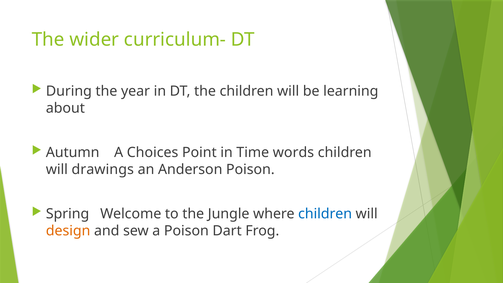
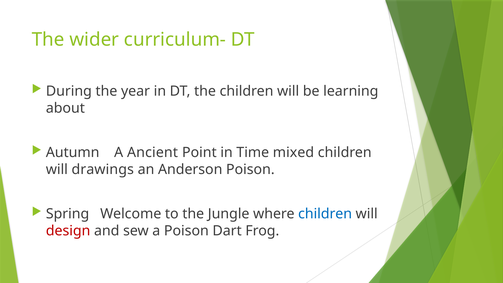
Choices: Choices -> Ancient
words: words -> mixed
design colour: orange -> red
